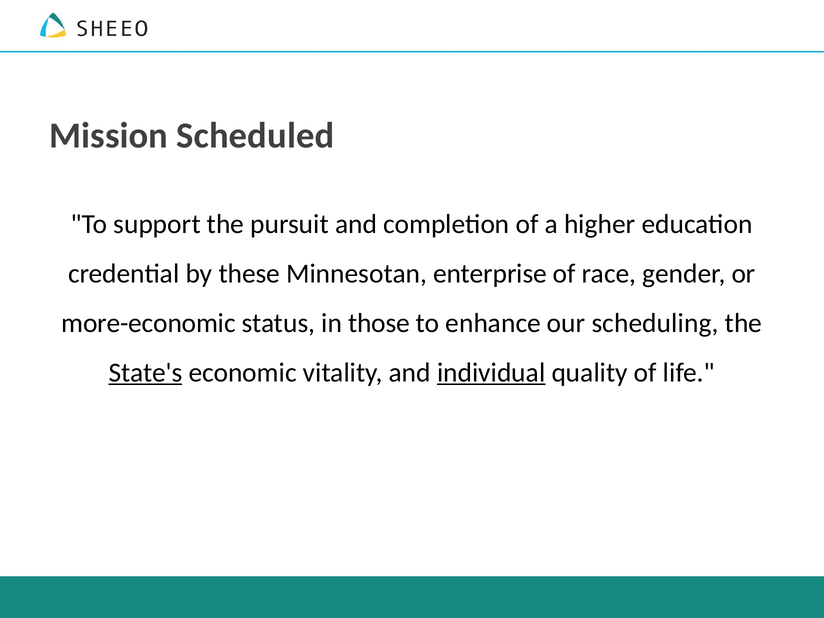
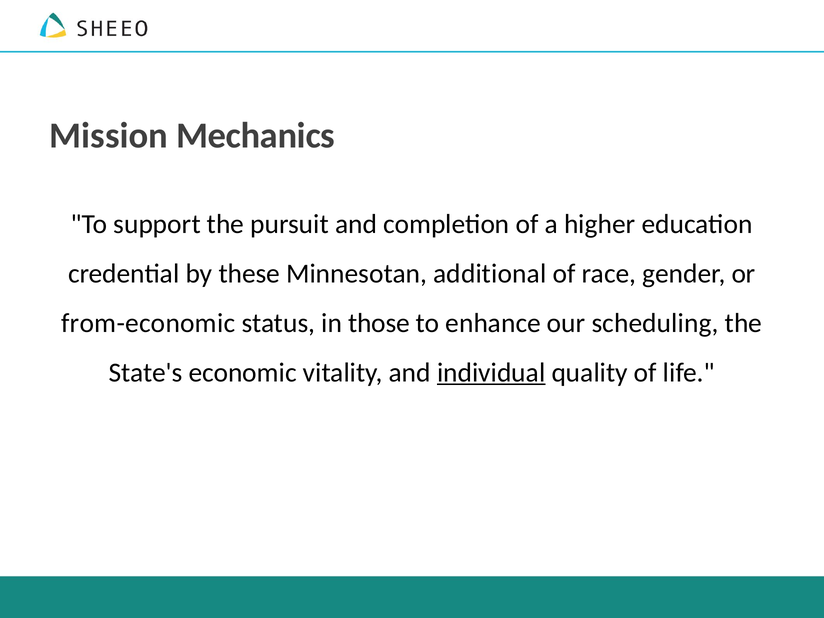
Scheduled: Scheduled -> Mechanics
enterprise: enterprise -> additional
more-economic: more-economic -> from-economic
State's underline: present -> none
